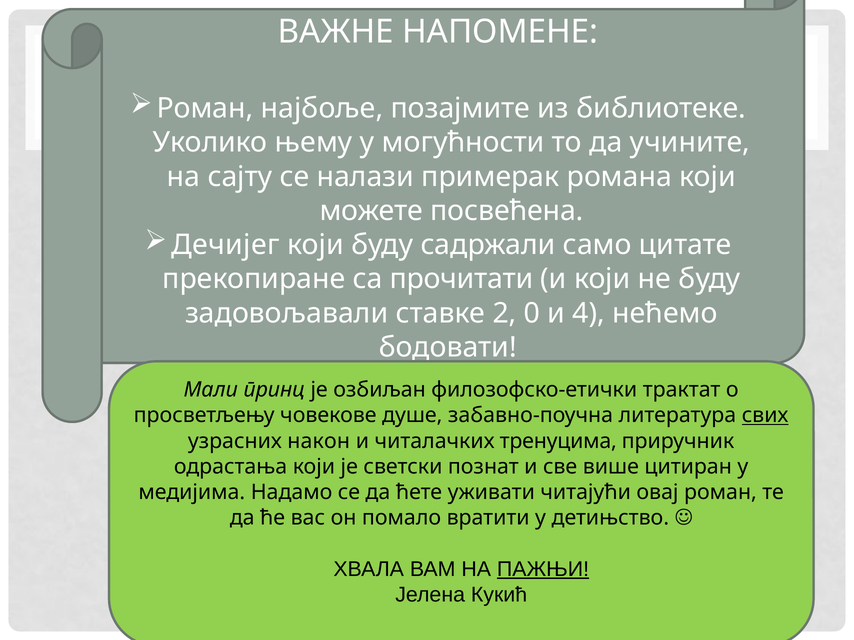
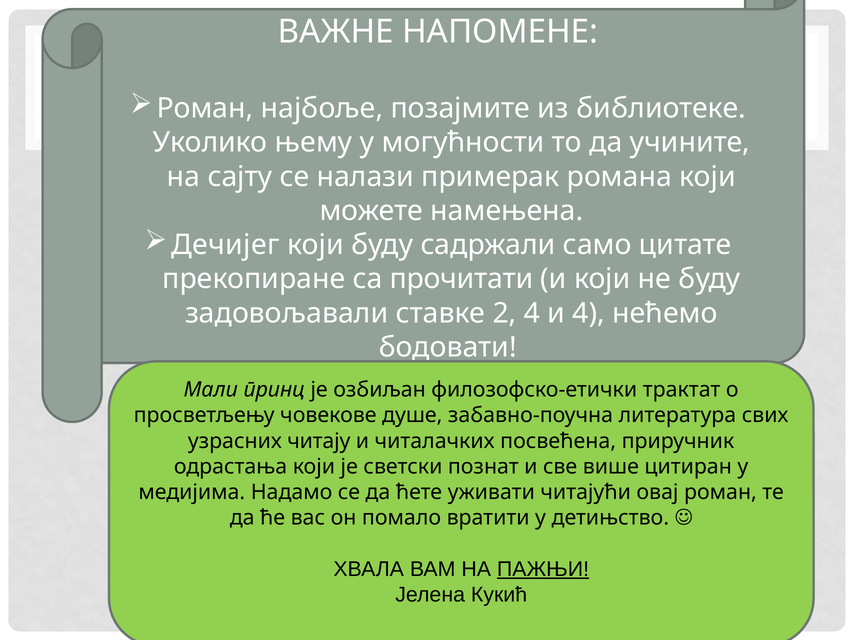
посвећена: посвећена -> намењена
2 0: 0 -> 4
свих underline: present -> none
након: након -> читају
тренуцима: тренуцима -> посвећена
